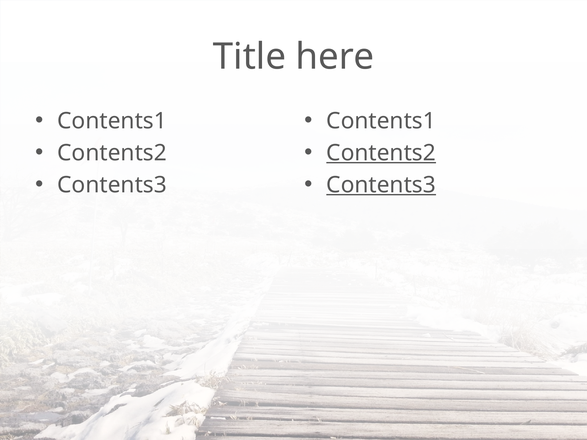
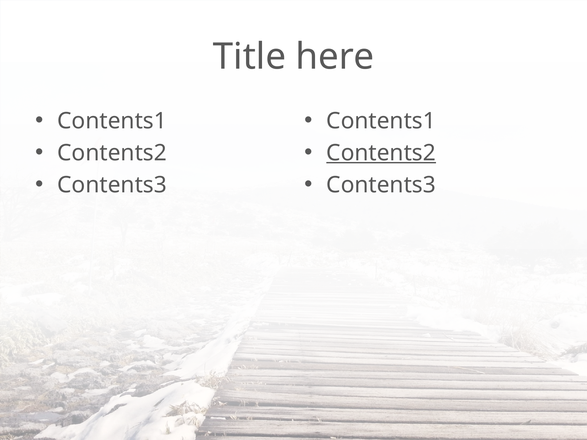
Contents3 at (381, 185) underline: present -> none
